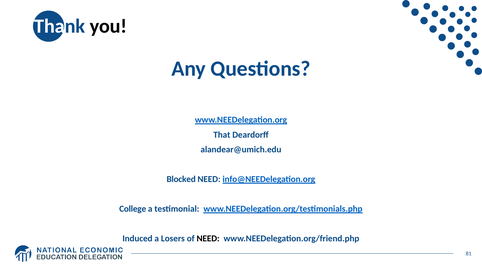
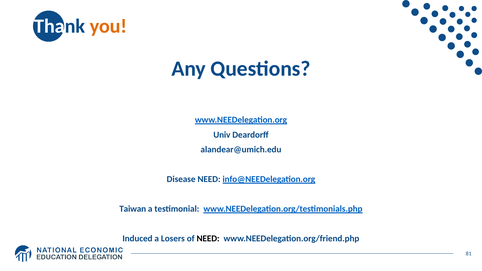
you colour: black -> orange
That: That -> Univ
Blocked: Blocked -> Disease
College: College -> Taiwan
